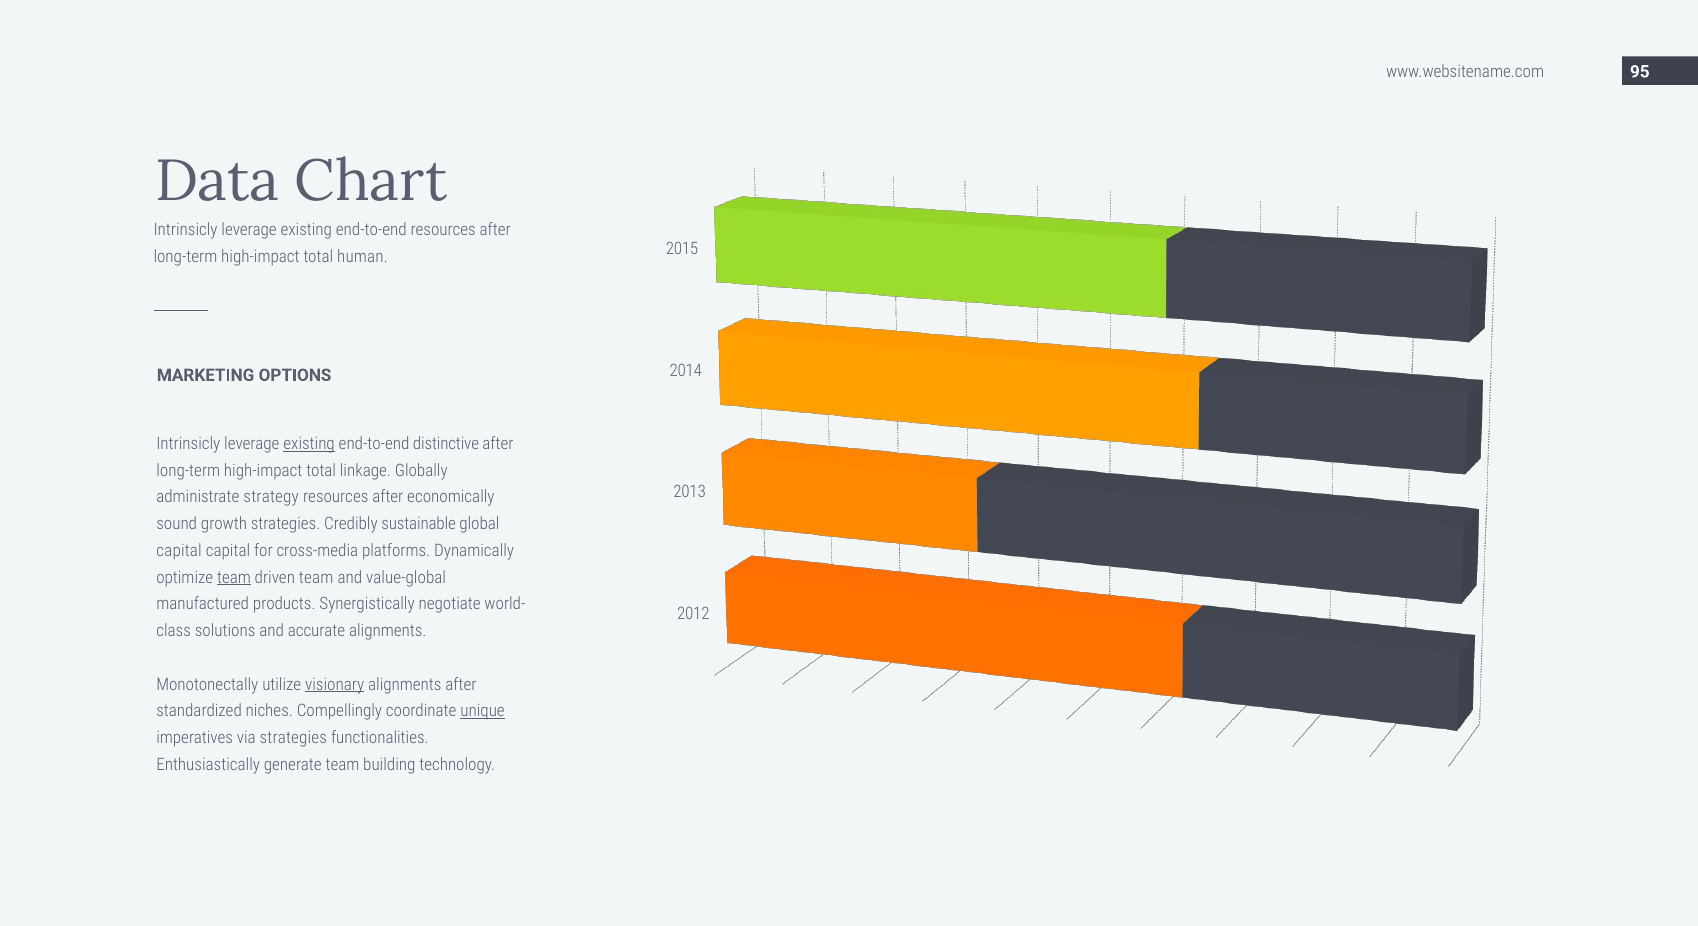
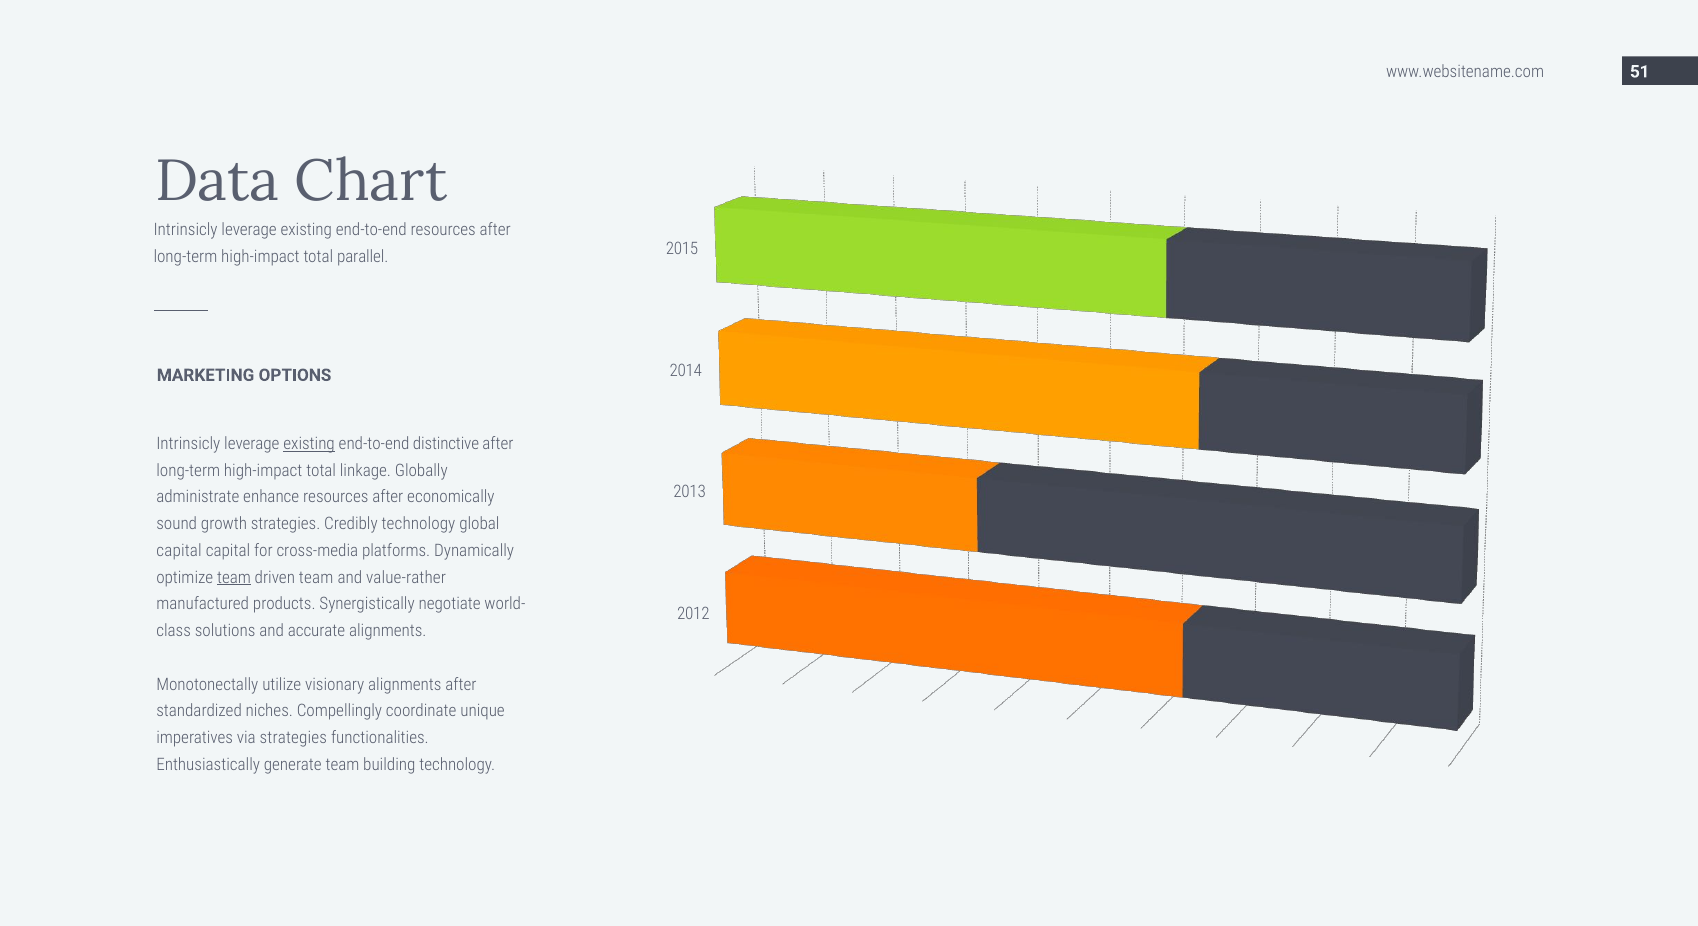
95: 95 -> 51
human: human -> parallel
strategy: strategy -> enhance
Credibly sustainable: sustainable -> technology
value-global: value-global -> value-rather
visionary underline: present -> none
unique underline: present -> none
